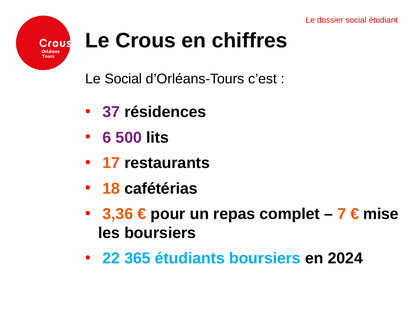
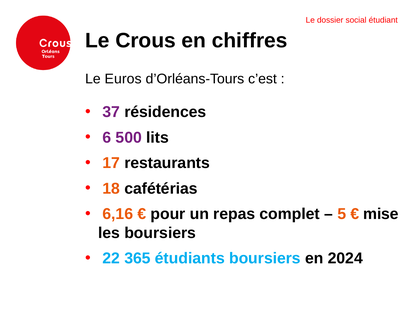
Le Social: Social -> Euros
3,36: 3,36 -> 6,16
7: 7 -> 5
